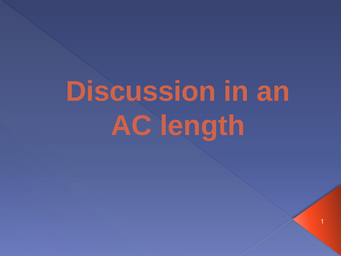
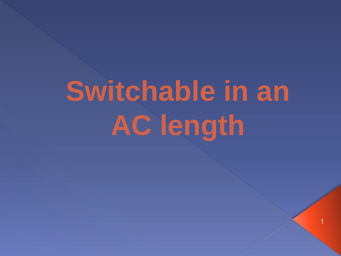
Discussion: Discussion -> Switchable
